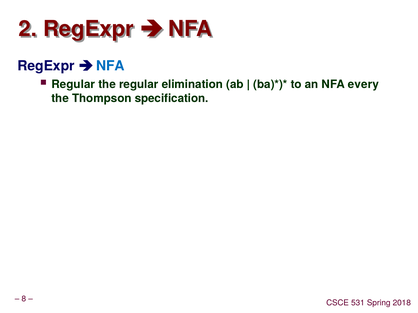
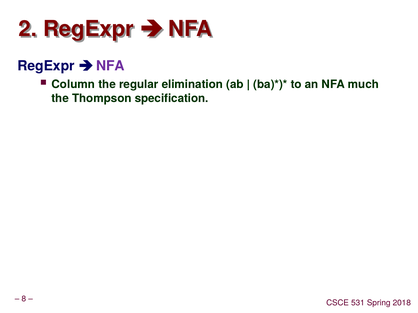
NFA at (110, 66) colour: blue -> purple
Regular at (73, 84): Regular -> Column
every: every -> much
